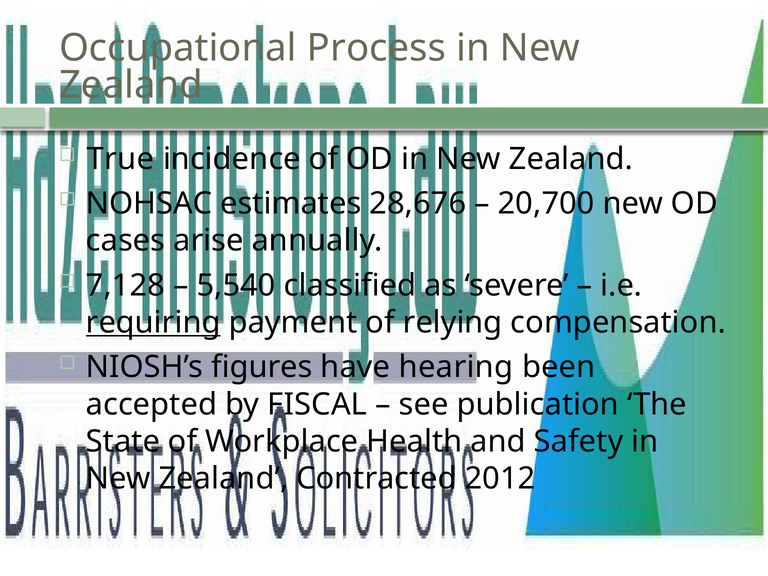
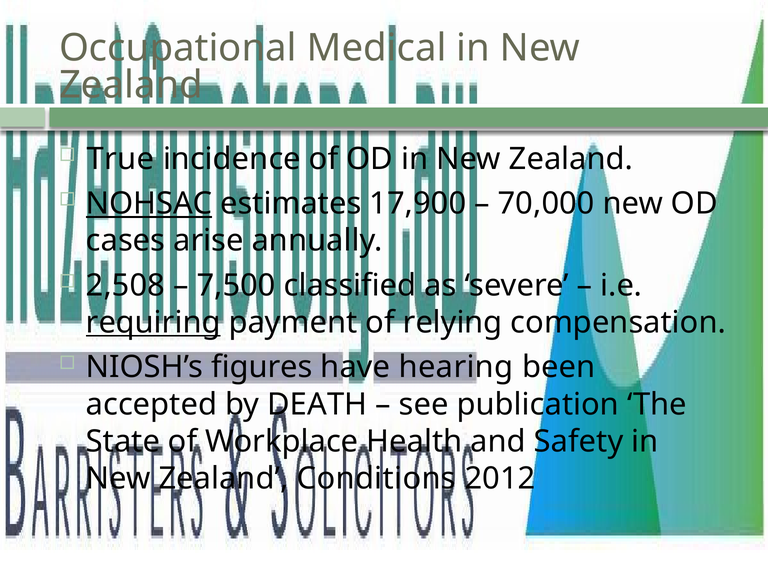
Process: Process -> Medical
NOHSAC underline: none -> present
28,676: 28,676 -> 17,900
20,700: 20,700 -> 70,000
7,128: 7,128 -> 2,508
5,540: 5,540 -> 7,500
FISCAL: FISCAL -> DEATH
Contracted: Contracted -> Conditions
